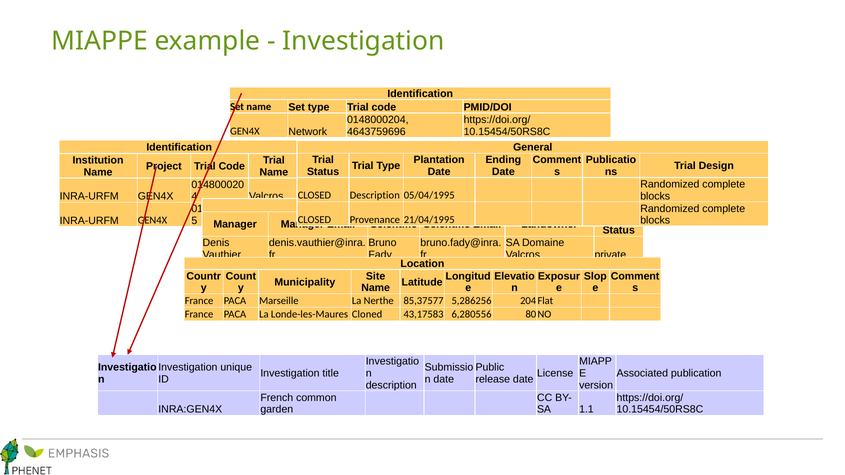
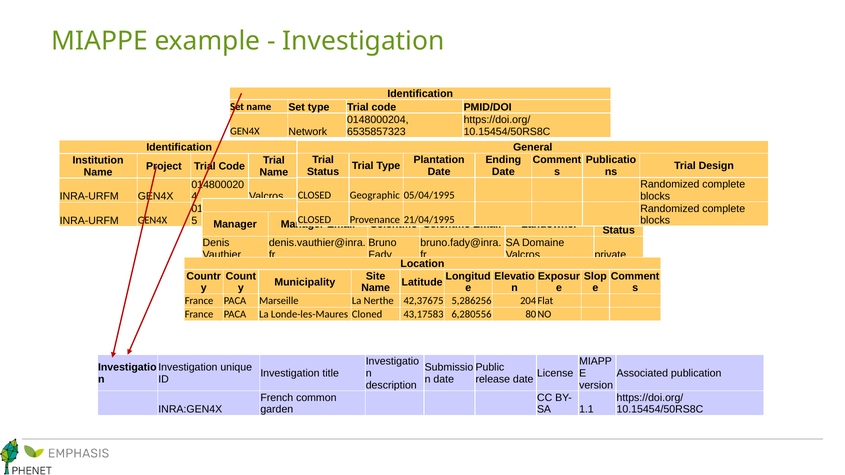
4643759696: 4643759696 -> 6535857323
CLOSED Description: Description -> Geographic
85,37577: 85,37577 -> 42,37675
